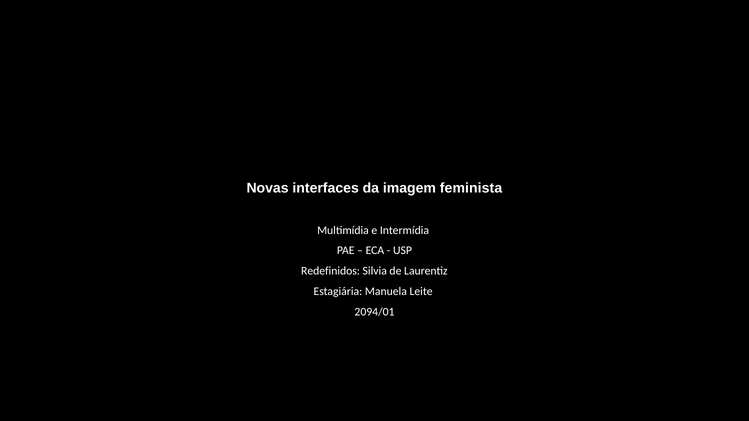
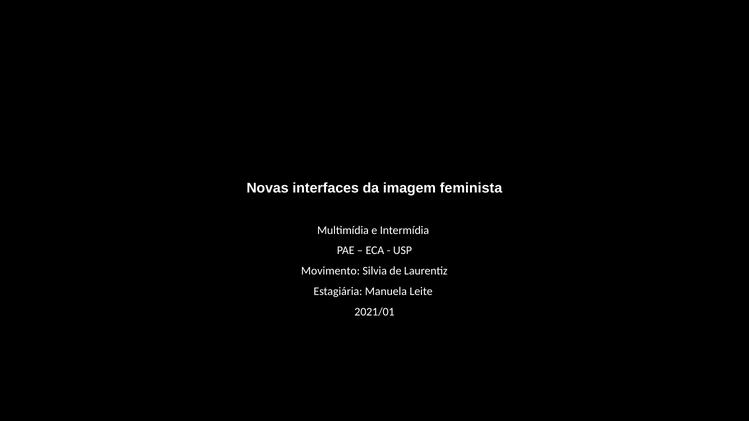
Redefinidos: Redefinidos -> Movimento
2094/01: 2094/01 -> 2021/01
